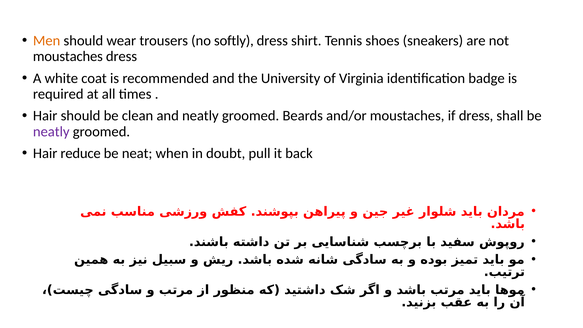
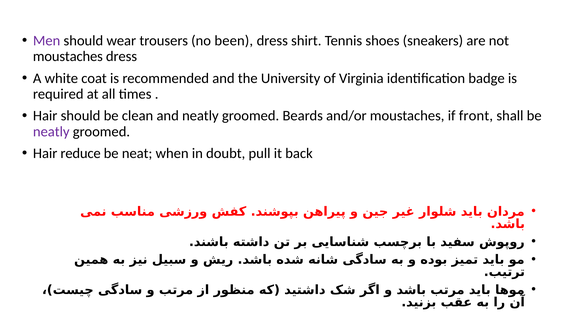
Men colour: orange -> purple
softly: softly -> been
if dress: dress -> front
